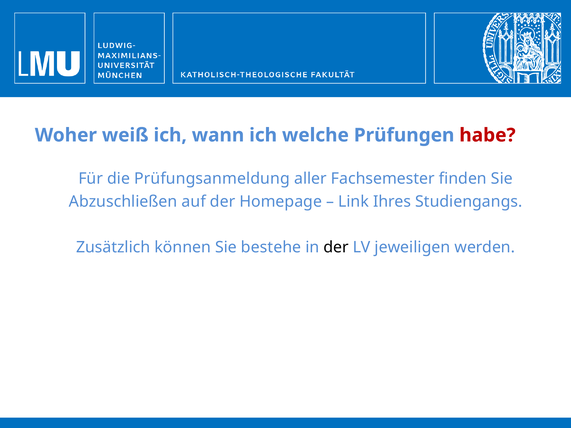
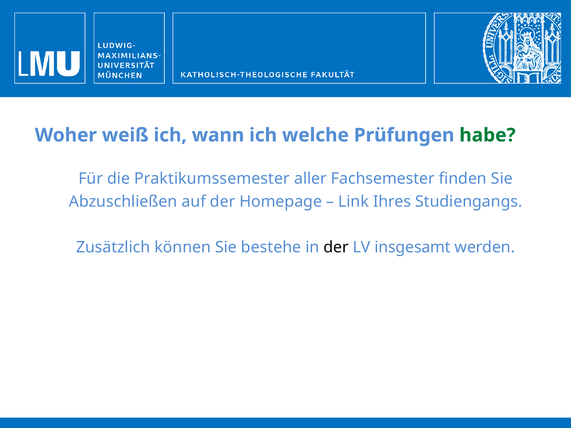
habe colour: red -> green
Prüfungsanmeldung: Prüfungsanmeldung -> Praktikumssemester
jeweiligen: jeweiligen -> insgesamt
